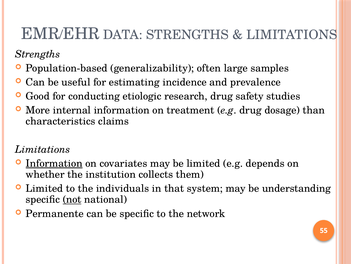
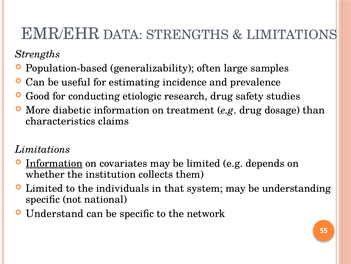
internal: internal -> diabetic
not underline: present -> none
Permanente: Permanente -> Understand
